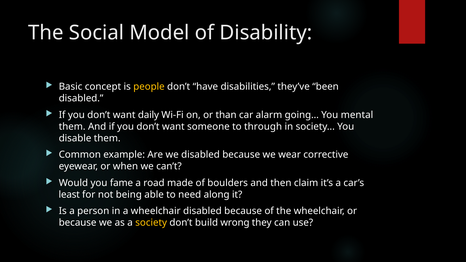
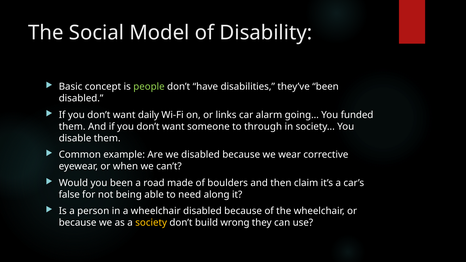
people colour: yellow -> light green
than: than -> links
mental: mental -> funded
you fame: fame -> been
least: least -> false
